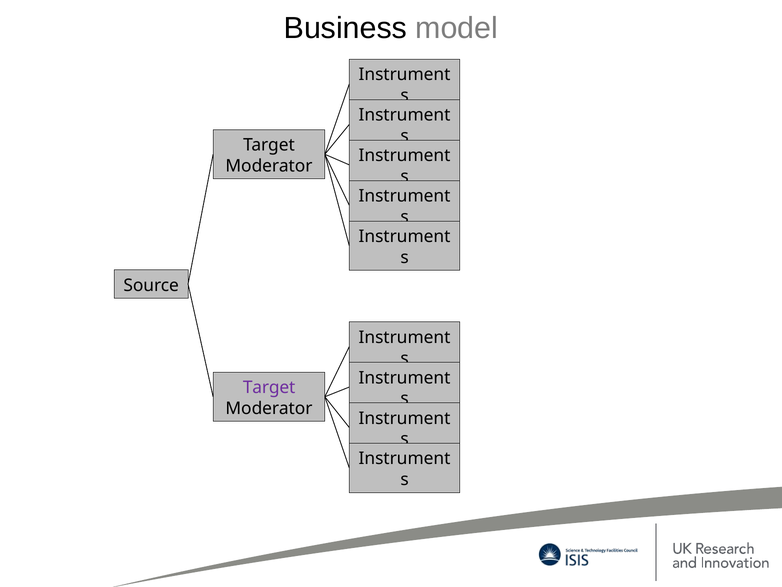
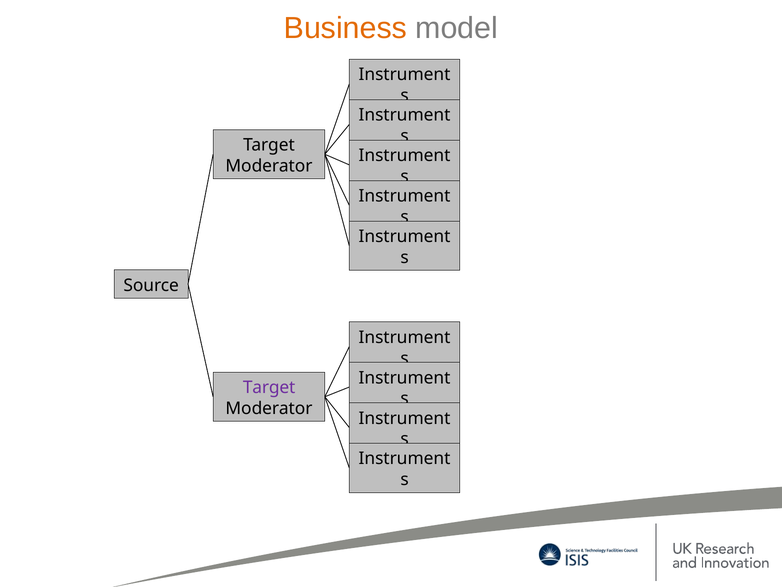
Business colour: black -> orange
